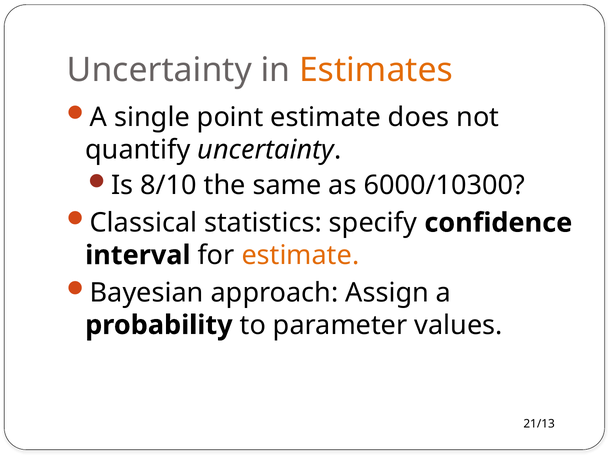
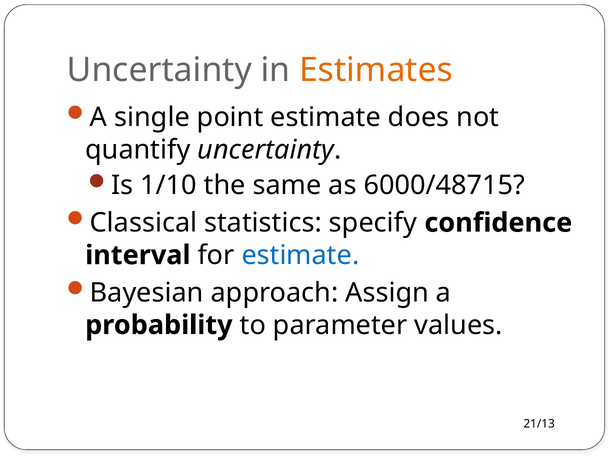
8/10: 8/10 -> 1/10
6000/10300: 6000/10300 -> 6000/48715
estimate at (300, 256) colour: orange -> blue
